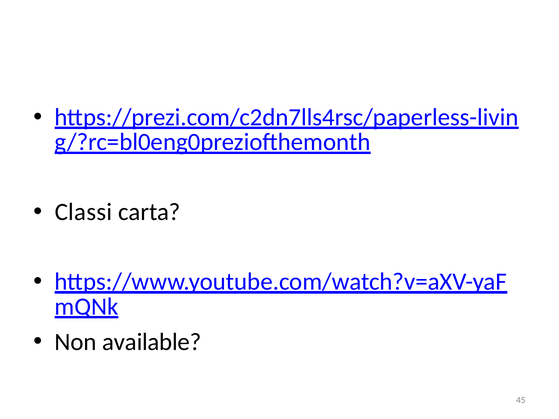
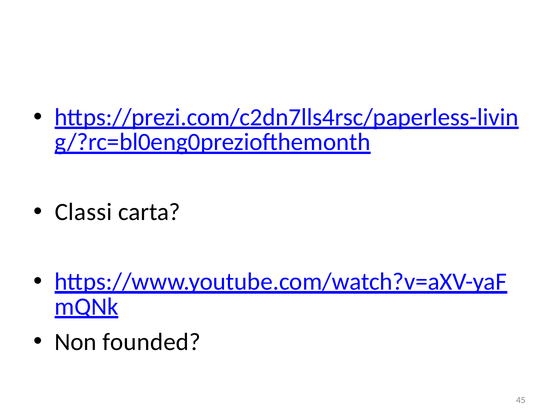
available: available -> founded
